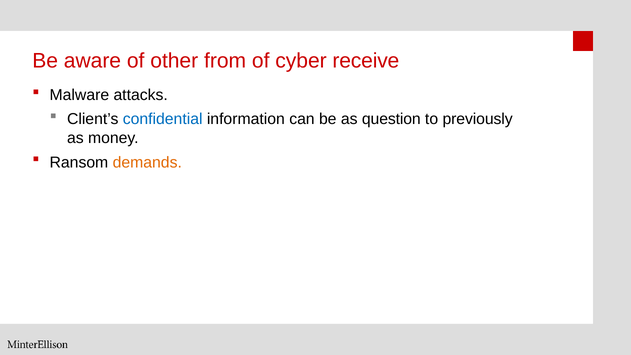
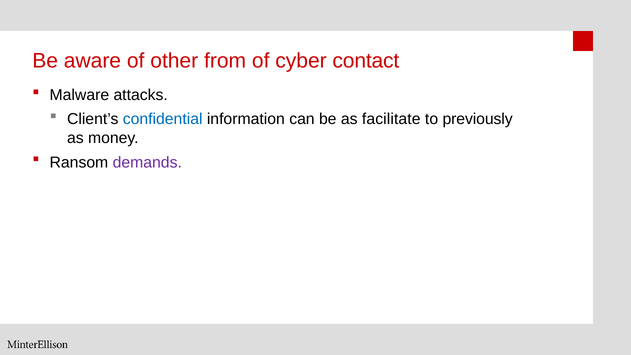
receive: receive -> contact
question: question -> facilitate
demands colour: orange -> purple
